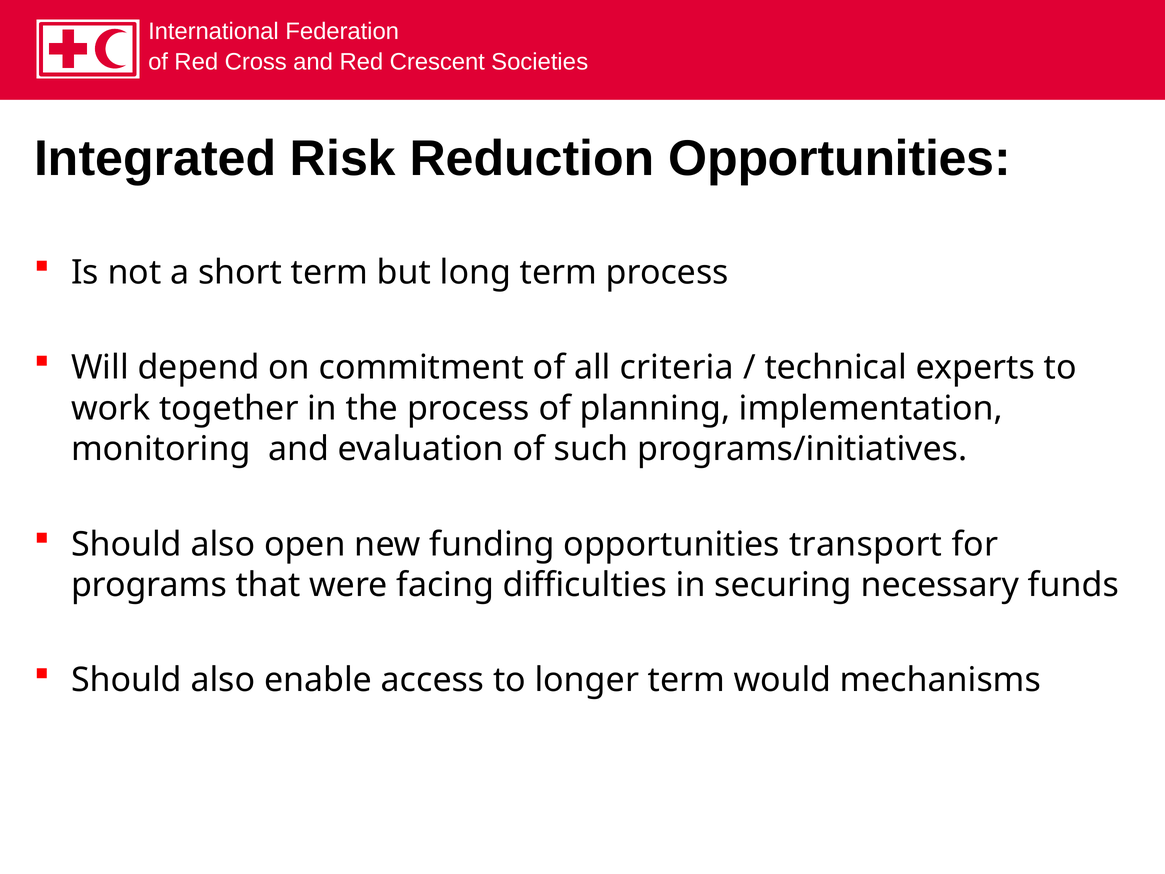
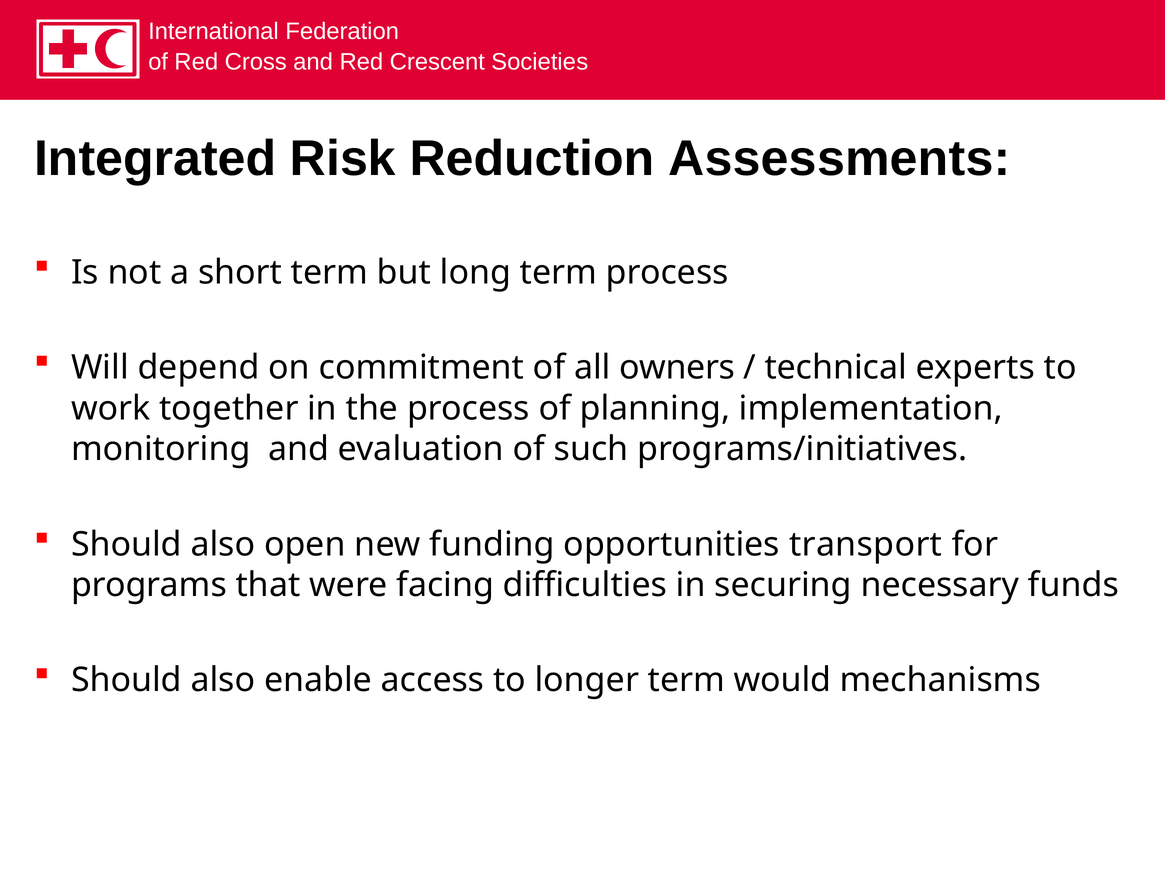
Reduction Opportunities: Opportunities -> Assessments
criteria: criteria -> owners
